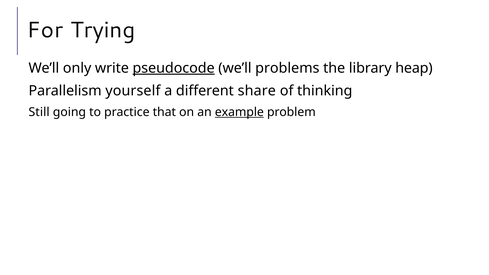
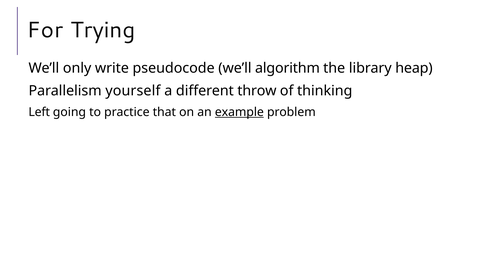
pseudocode underline: present -> none
problems: problems -> algorithm
share: share -> throw
Still: Still -> Left
